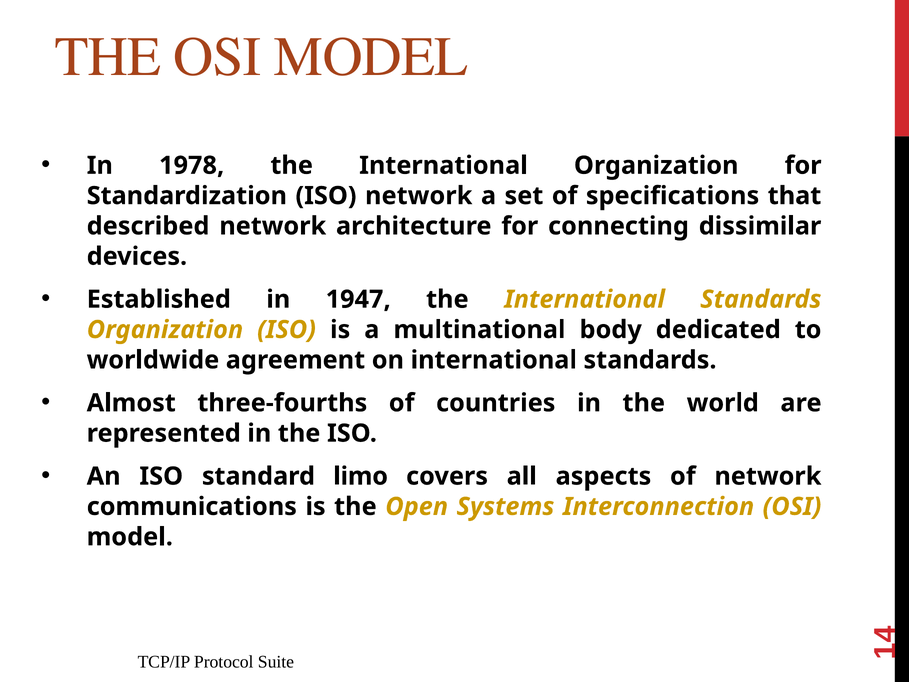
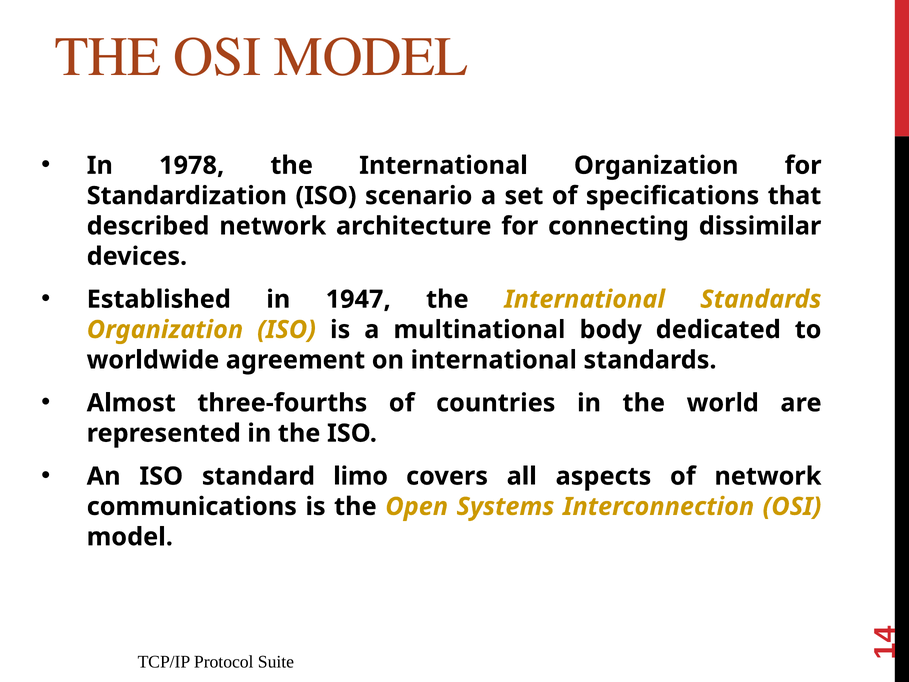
ISO network: network -> scenario
